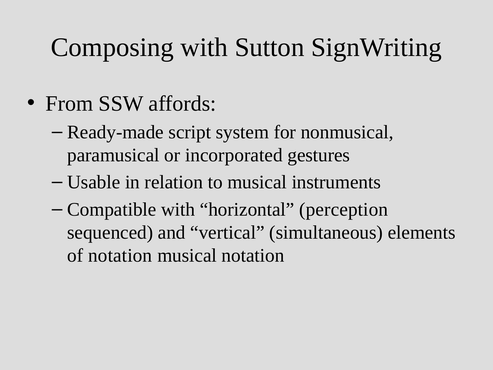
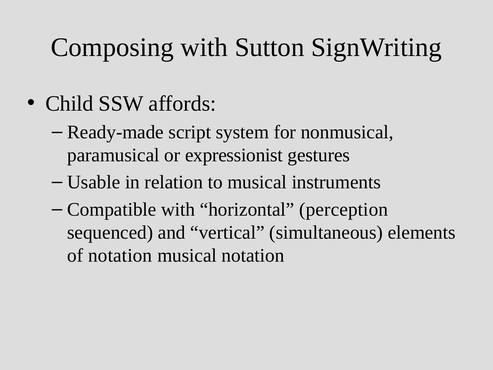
From: From -> Child
incorporated: incorporated -> expressionist
